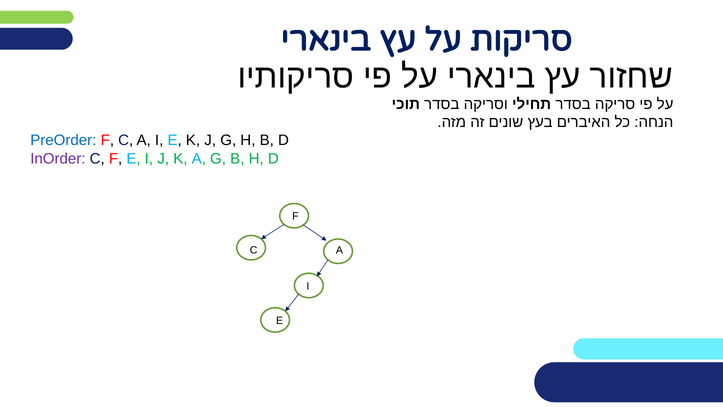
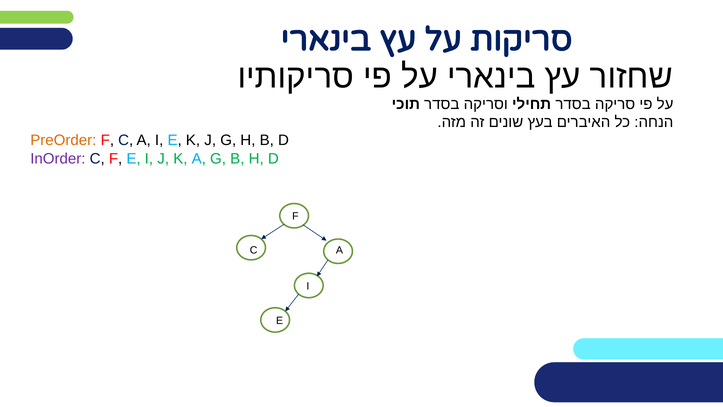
PreOrder colour: blue -> orange
